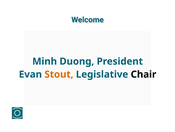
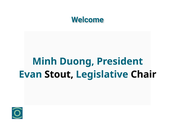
Stout colour: orange -> black
